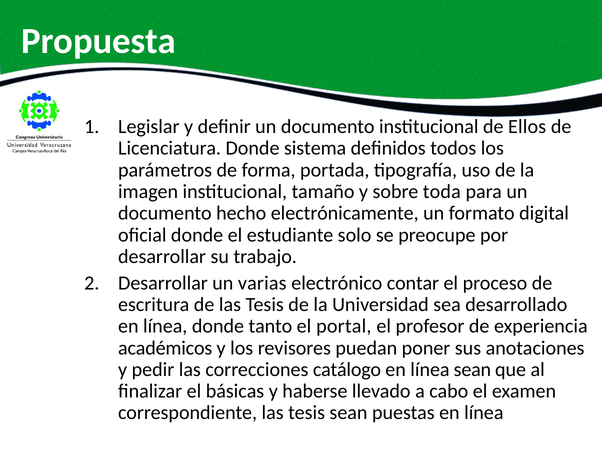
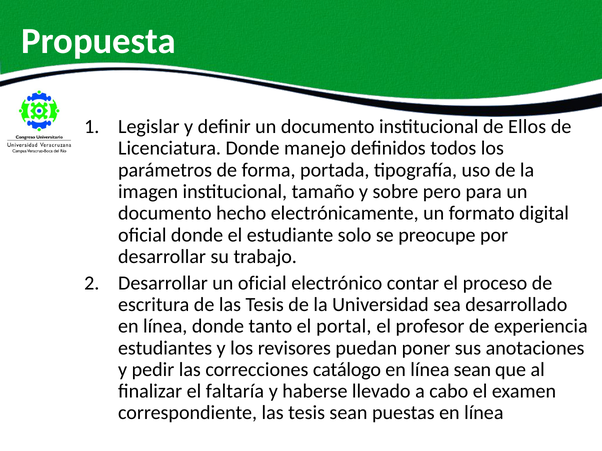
sistema: sistema -> manejo
toda: toda -> pero
un varias: varias -> oficial
académicos: académicos -> estudiantes
básicas: básicas -> faltaría
